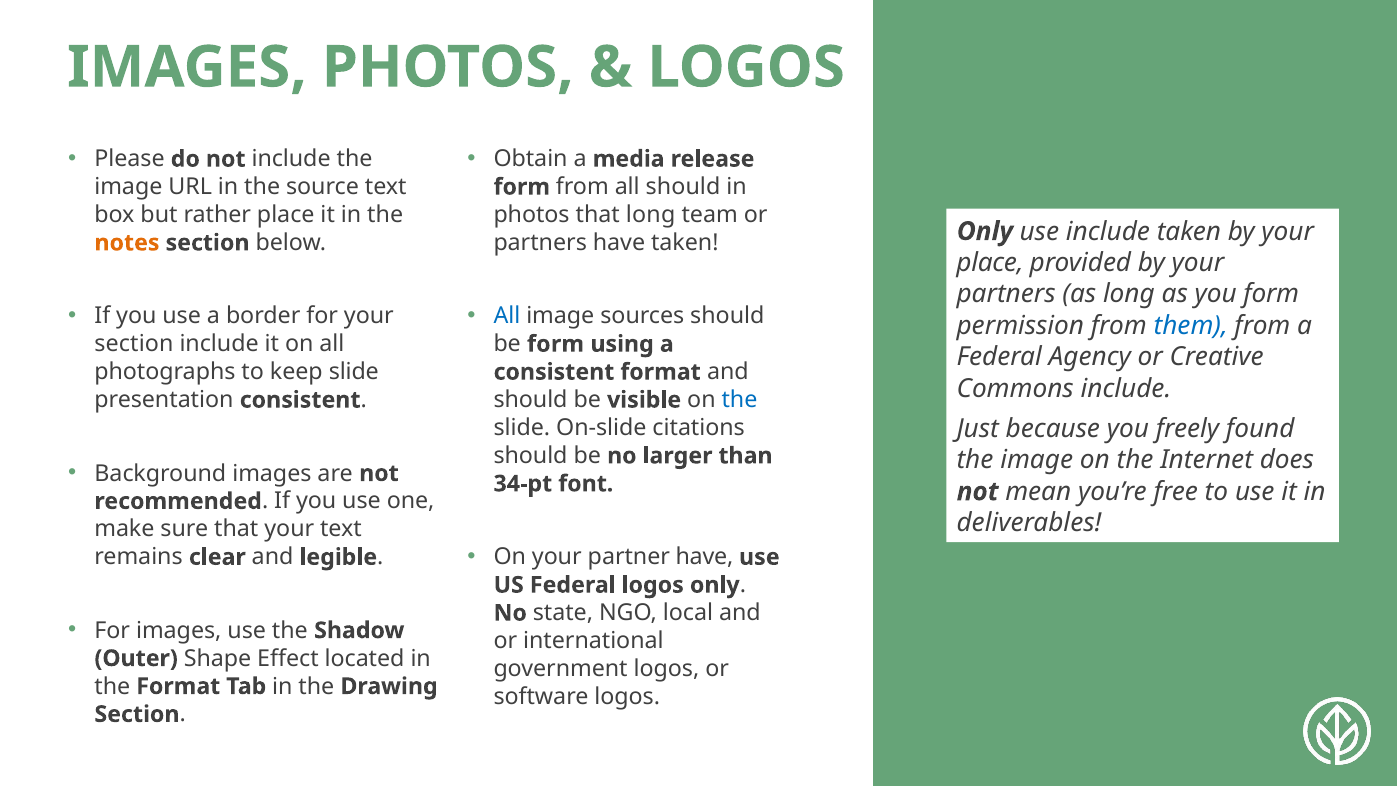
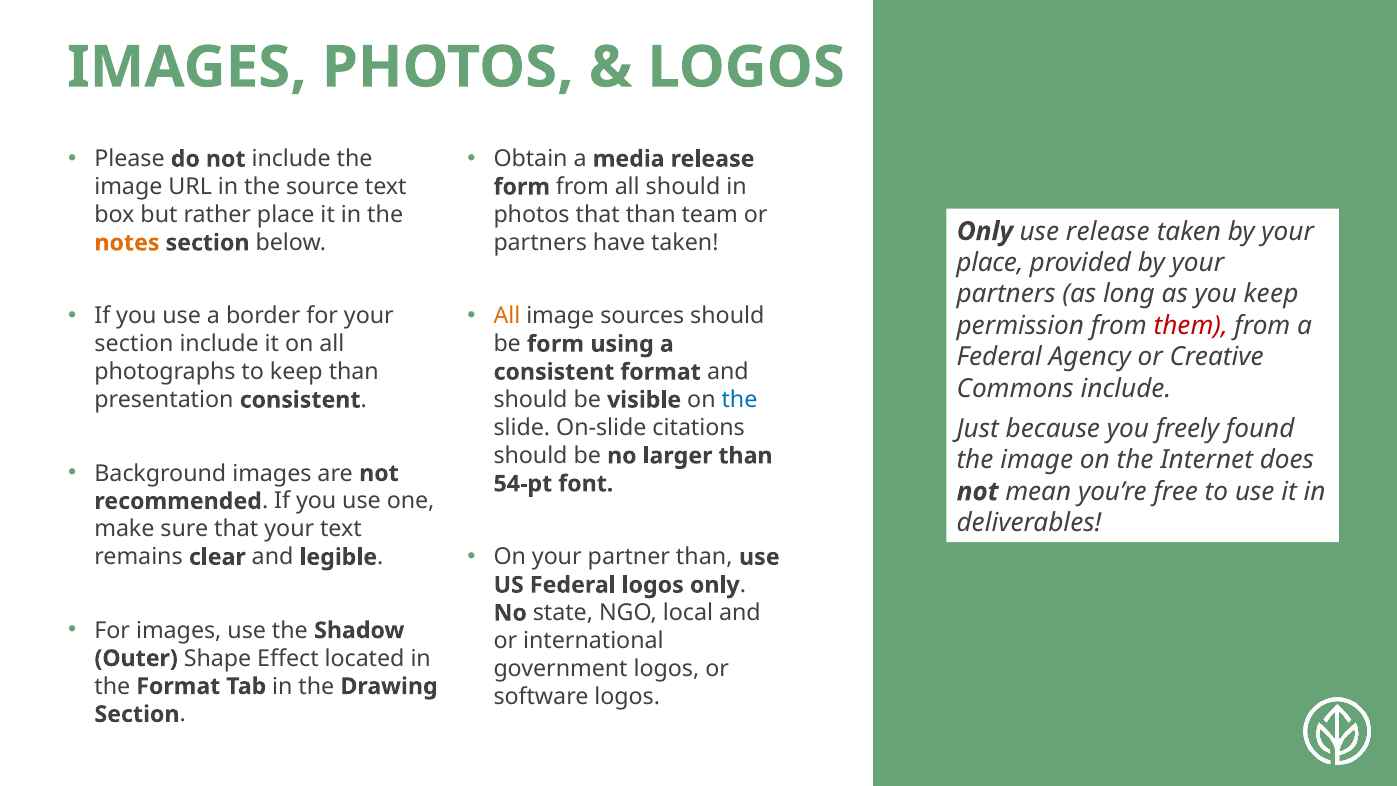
that long: long -> than
use include: include -> release
you form: form -> keep
All at (507, 316) colour: blue -> orange
them colour: blue -> red
keep slide: slide -> than
34-pt: 34-pt -> 54-pt
partner have: have -> than
